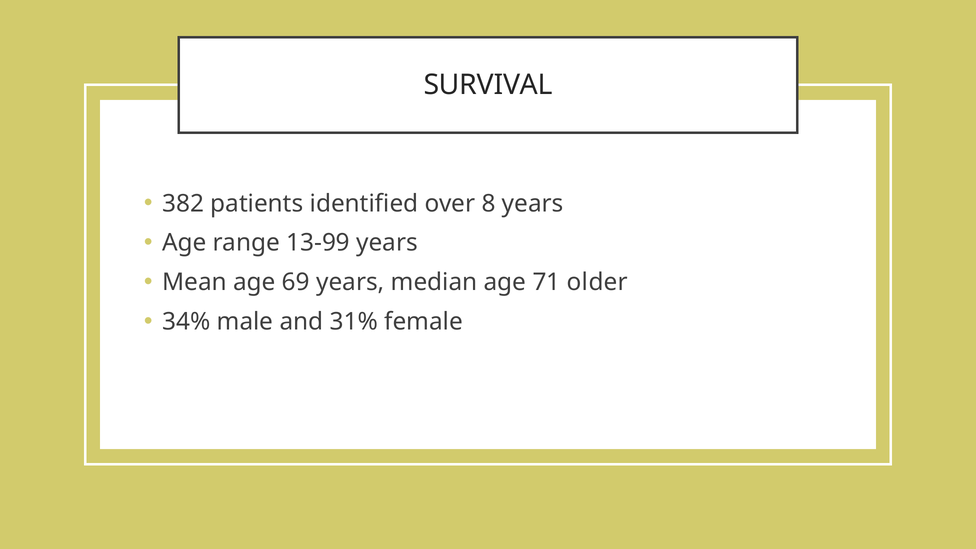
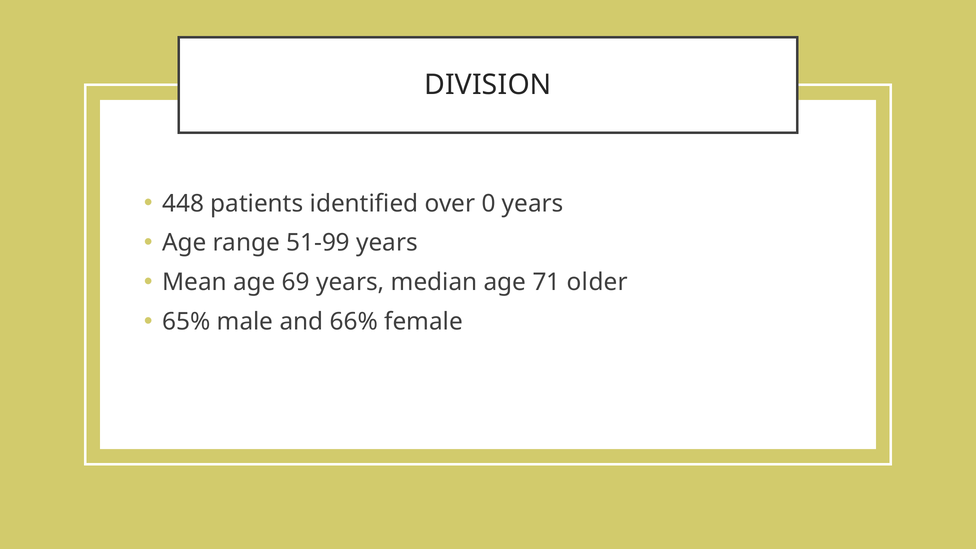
SURVIVAL: SURVIVAL -> DIVISION
382: 382 -> 448
8: 8 -> 0
13-99: 13-99 -> 51-99
34%: 34% -> 65%
31%: 31% -> 66%
